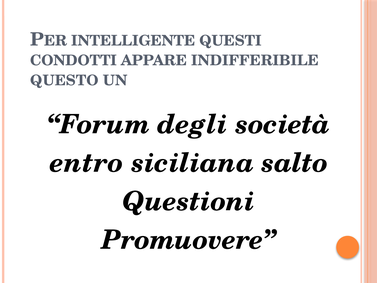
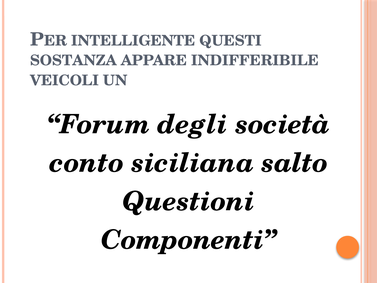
CONDOTTI: CONDOTTI -> SOSTANZA
QUESTO: QUESTO -> VEICOLI
entro: entro -> conto
Promuovere: Promuovere -> Componenti
